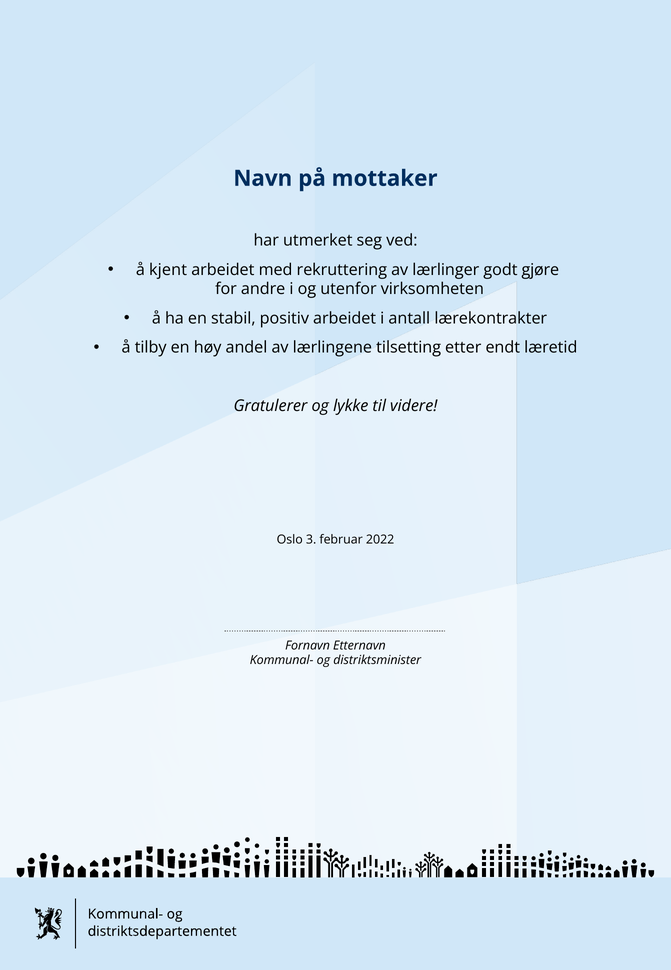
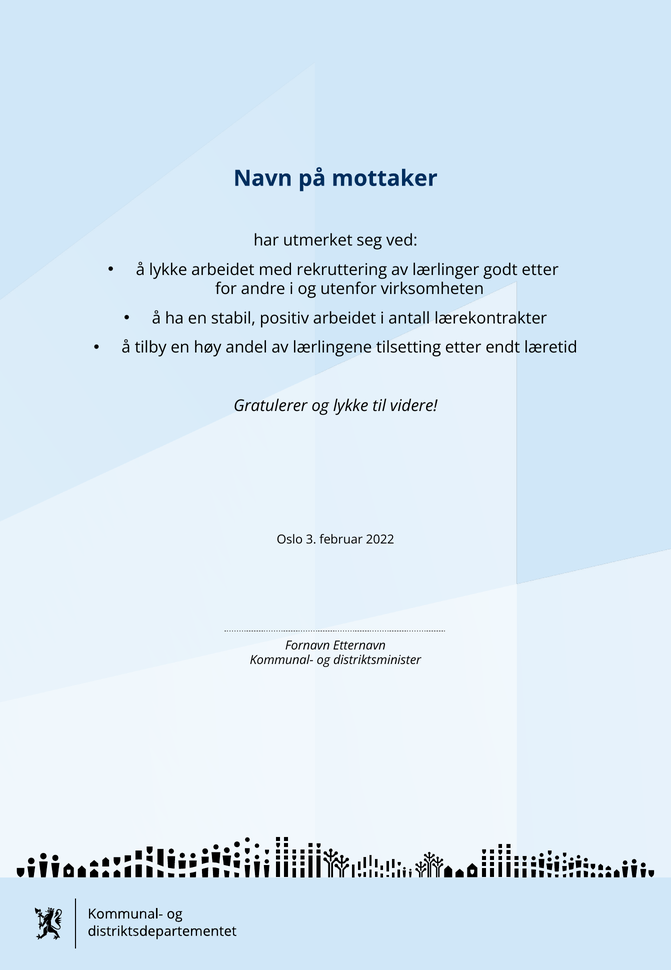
å kjent: kjent -> lykke
godt gjøre: gjøre -> etter
